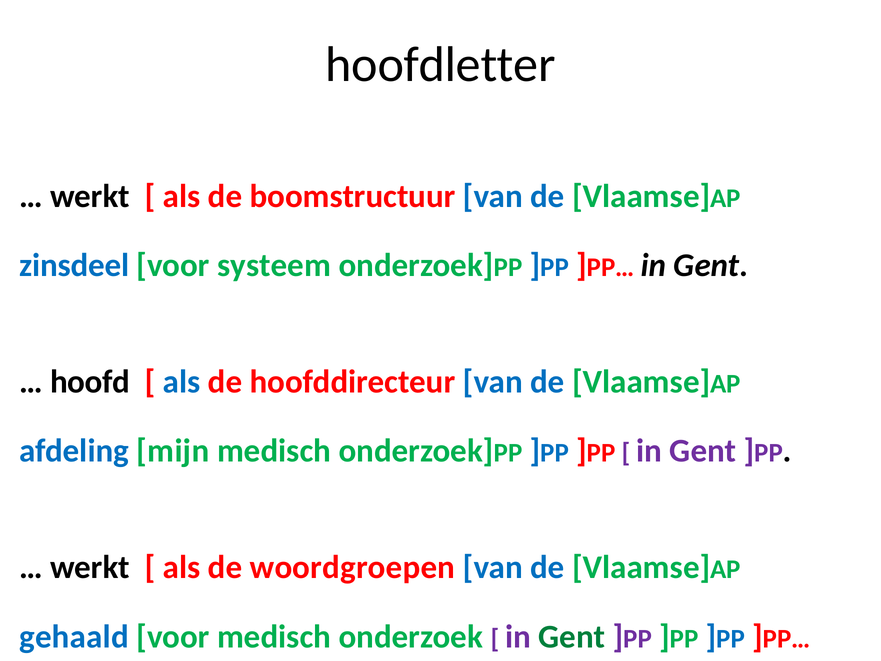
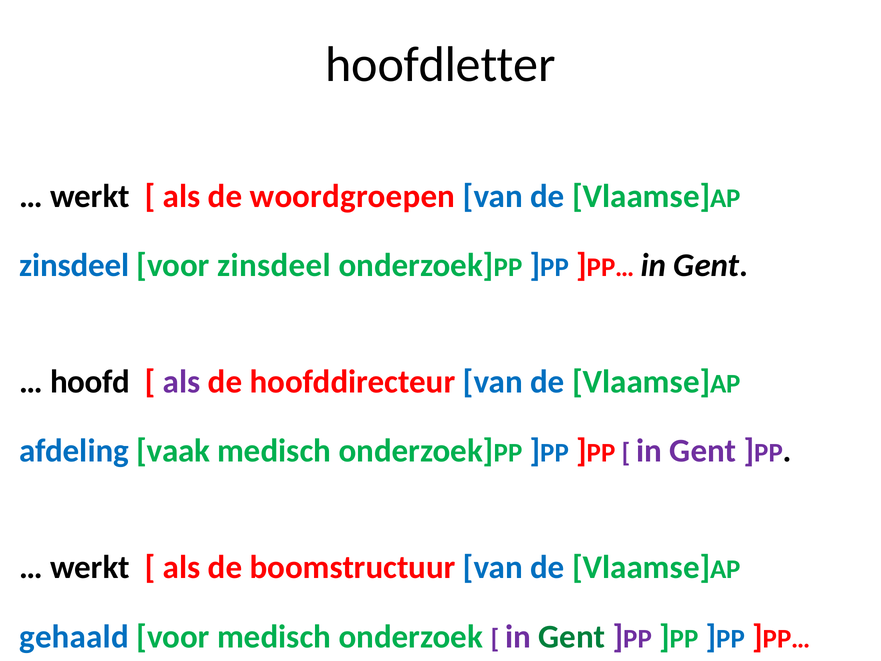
boomstructuur: boomstructuur -> woordgroepen
voor systeem: systeem -> zinsdeel
als at (182, 382) colour: blue -> purple
mijn: mijn -> vaak
woordgroepen: woordgroepen -> boomstructuur
